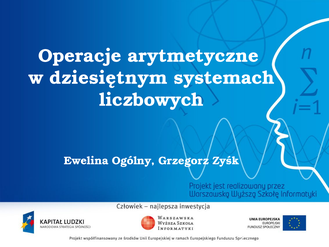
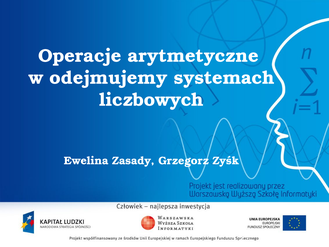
dziesiętnym: dziesiętnym -> odejmujemy
Ogólny: Ogólny -> Zasady
